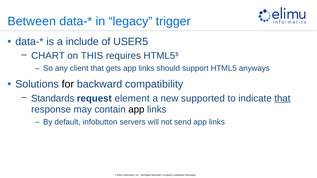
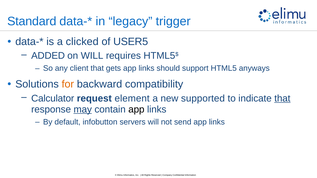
Between: Between -> Standard
include: include -> clicked
CHART: CHART -> ADDED
on THIS: THIS -> WILL
for colour: black -> orange
Standards: Standards -> Calculator
may underline: none -> present
